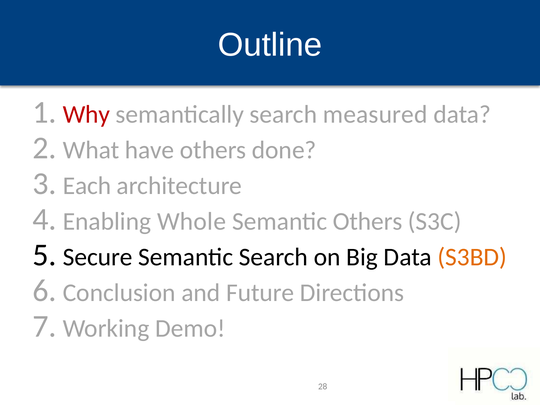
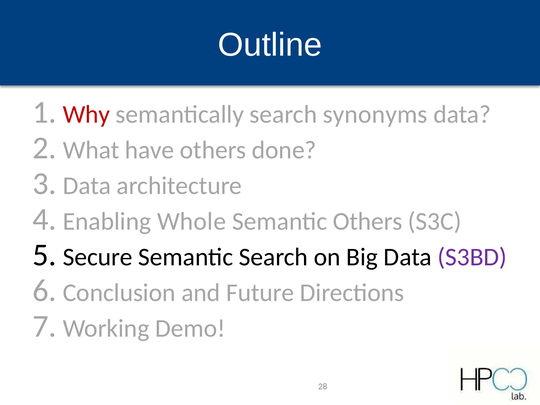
measured: measured -> synonyms
Each at (87, 186): Each -> Data
S3BD colour: orange -> purple
